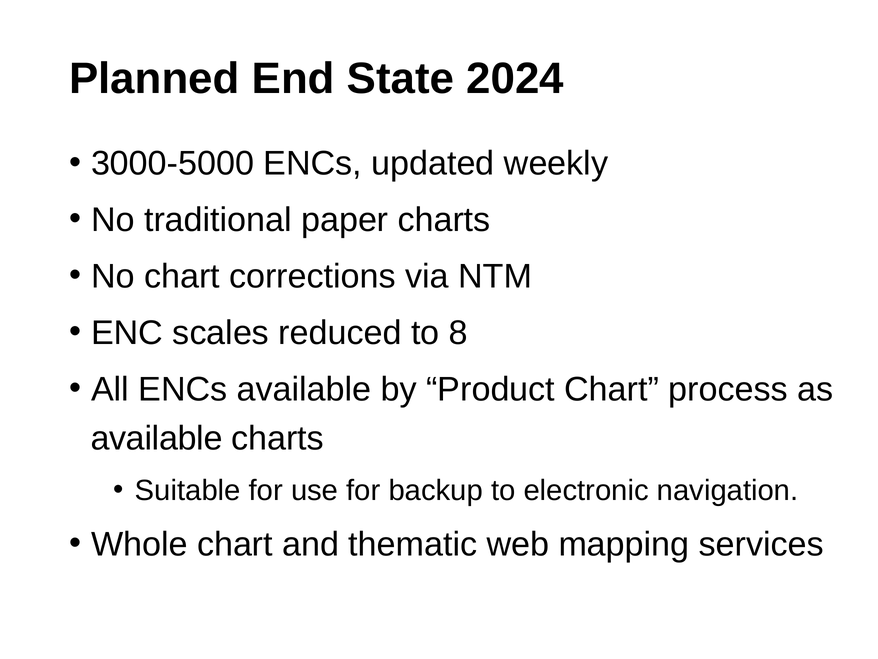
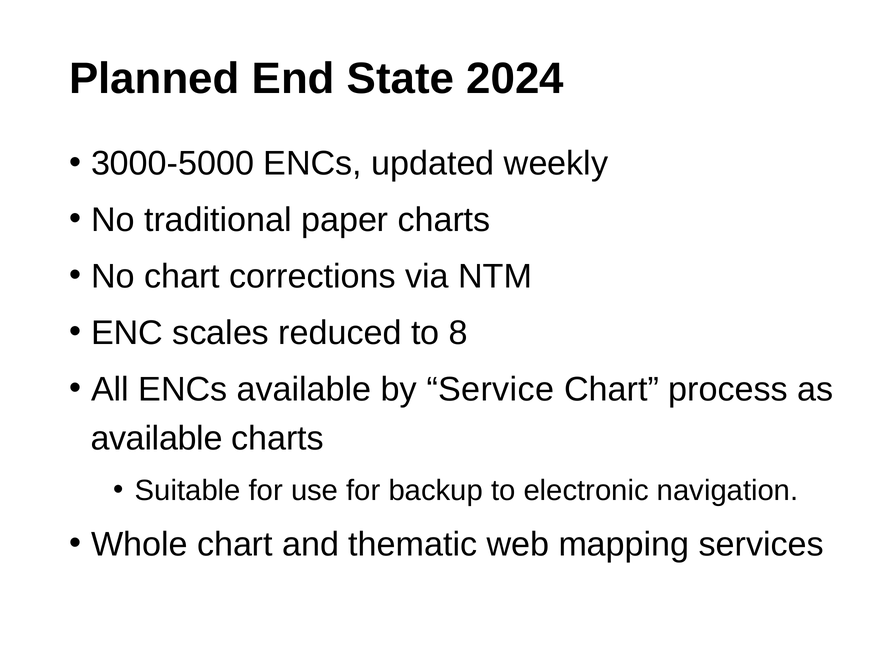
Product: Product -> Service
